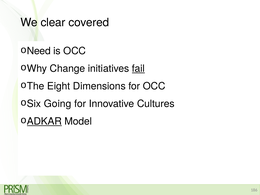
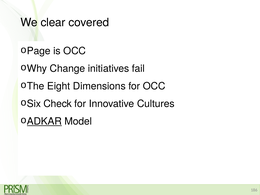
Need: Need -> Page
fail underline: present -> none
Going: Going -> Check
